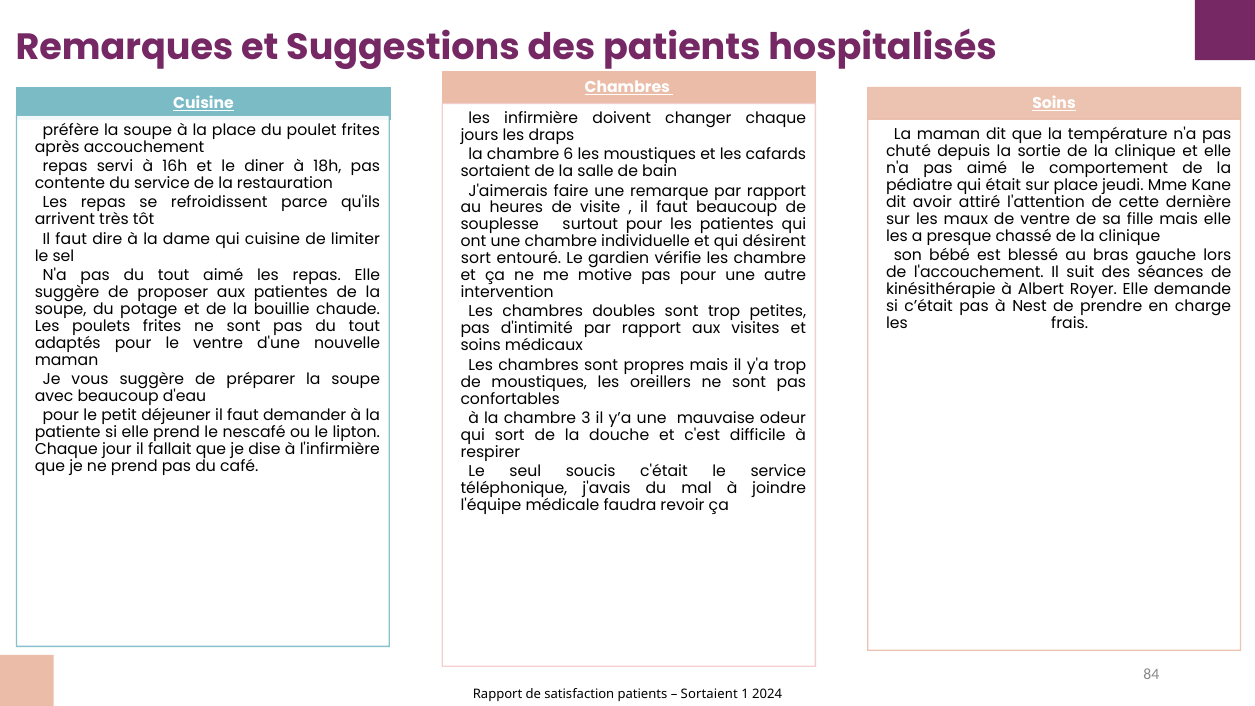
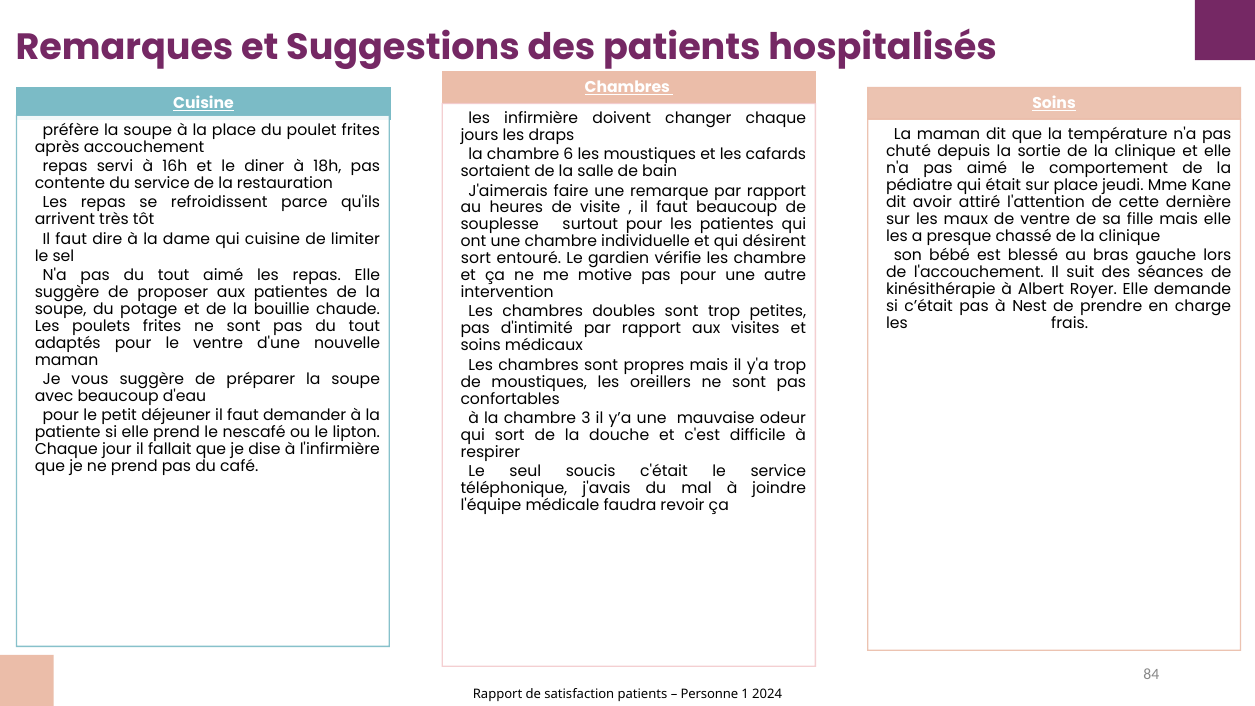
Sortaient at (709, 694): Sortaient -> Personne
